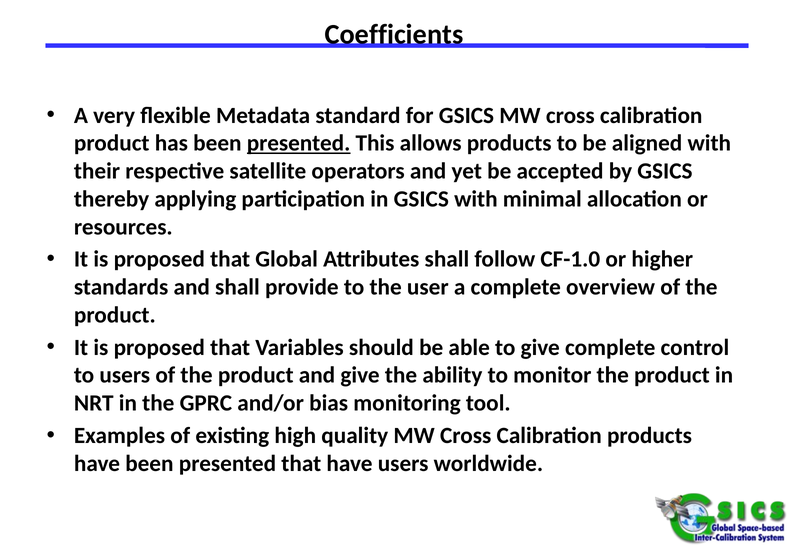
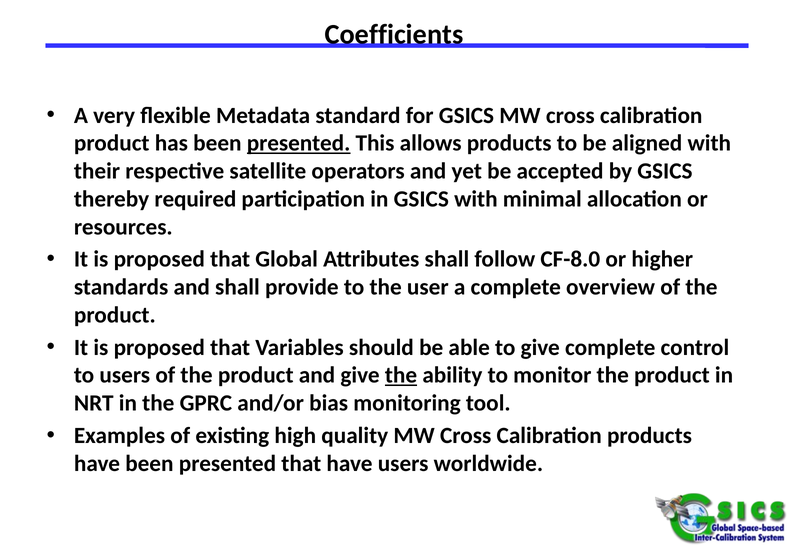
applying: applying -> required
CF-1.0: CF-1.0 -> CF-8.0
the at (401, 376) underline: none -> present
